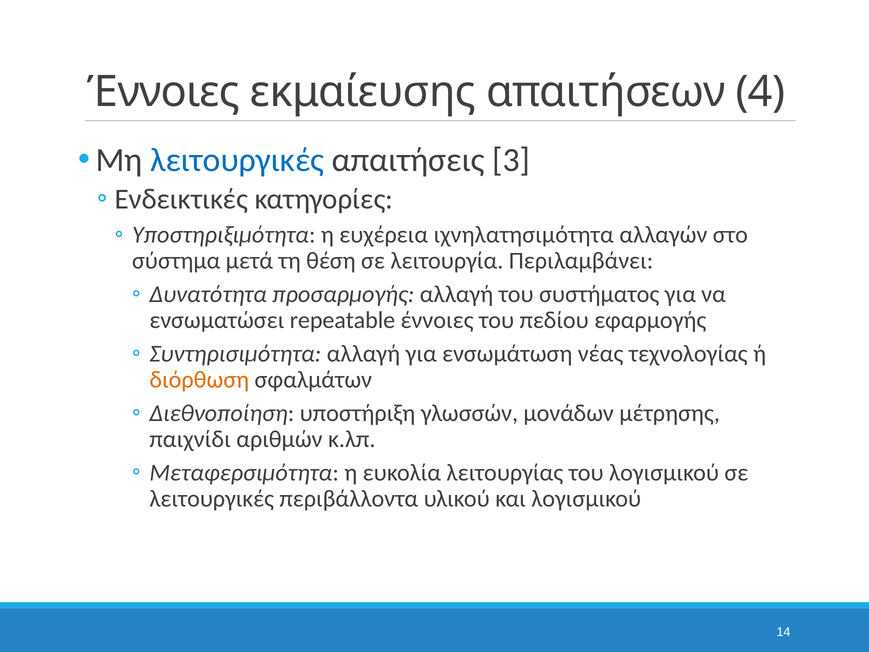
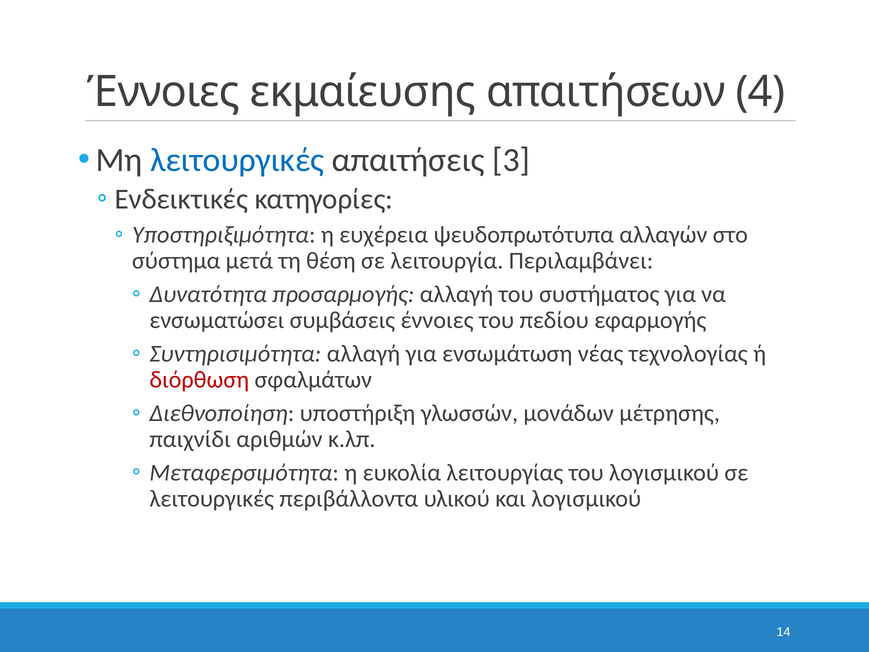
ιχνηλατησιμότητα: ιχνηλατησιμότητα -> ψευδοπρωτότυπα
repeatable: repeatable -> συμβάσεις
διόρθωση colour: orange -> red
